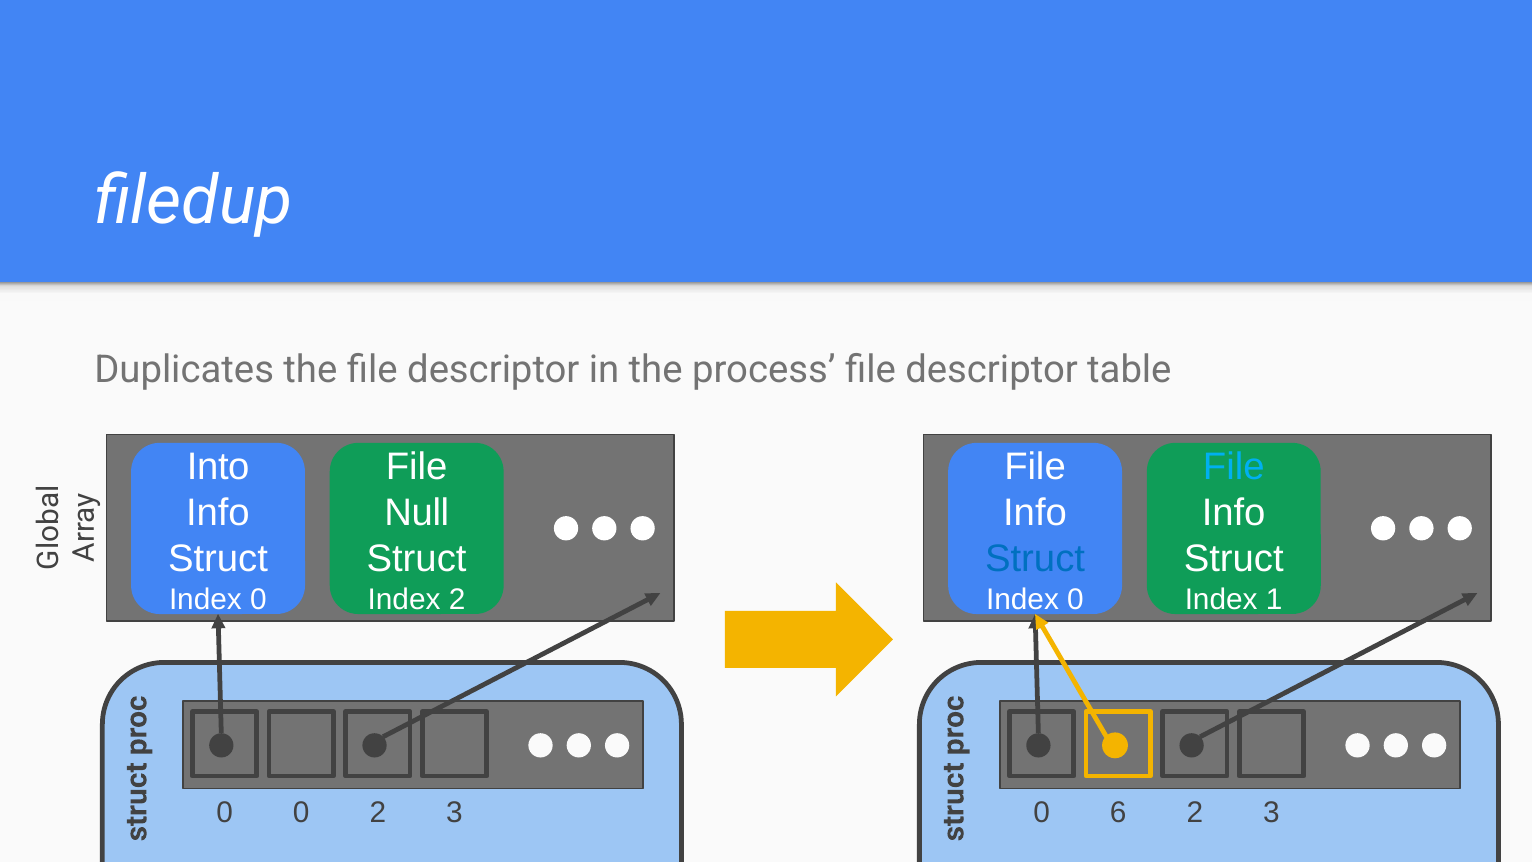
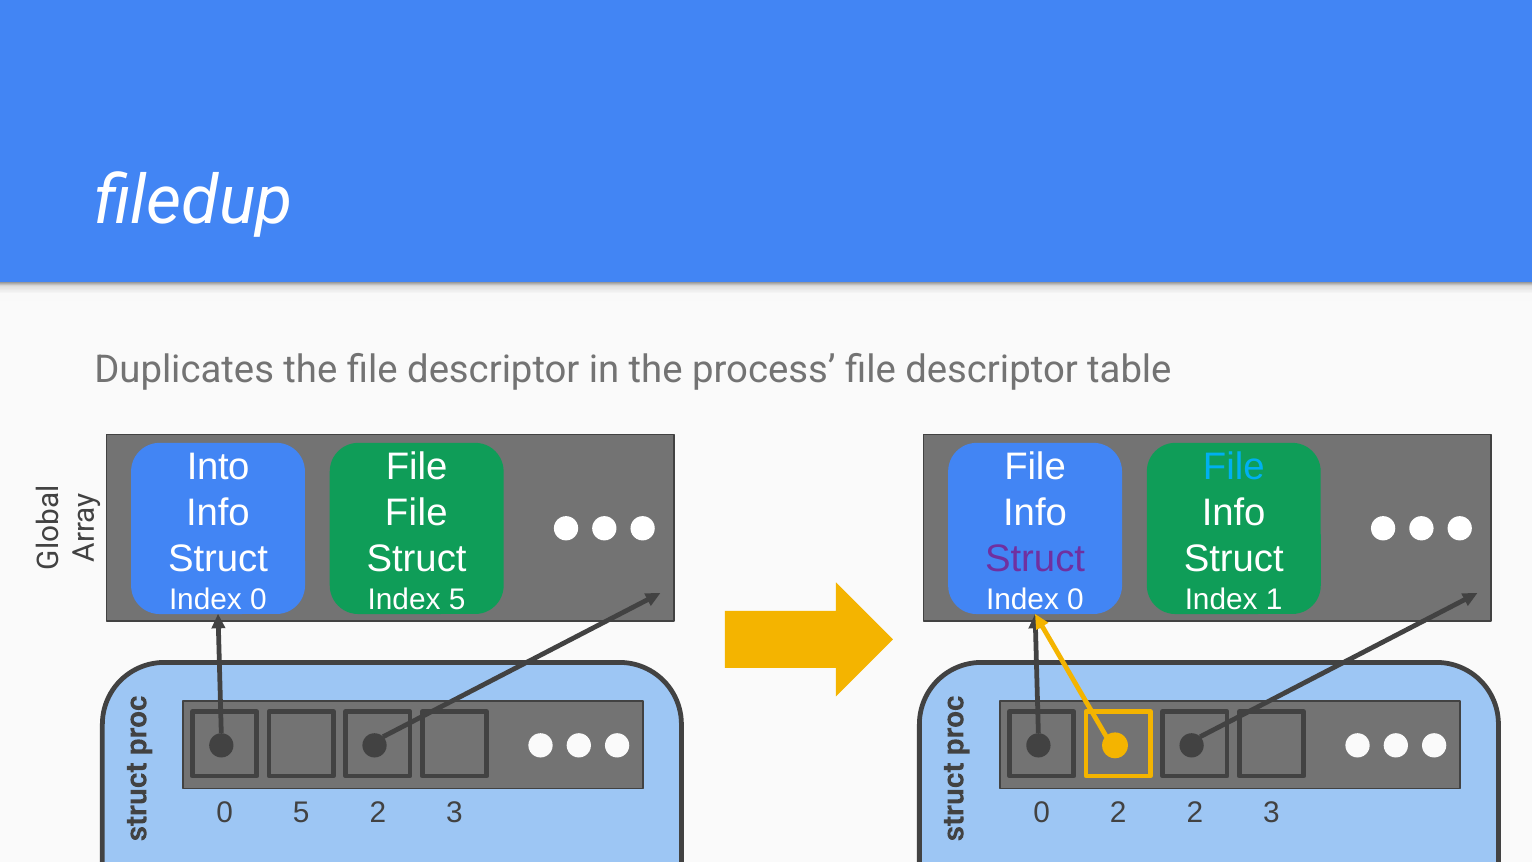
Null at (417, 513): Null -> File
Struct at (1035, 559) colour: blue -> purple
Index 2: 2 -> 5
0 0: 0 -> 5
0 6: 6 -> 2
